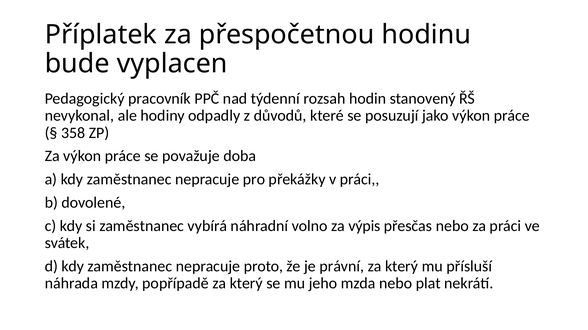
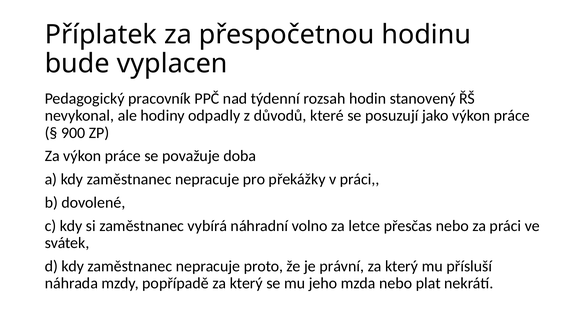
358: 358 -> 900
výpis: výpis -> letce
